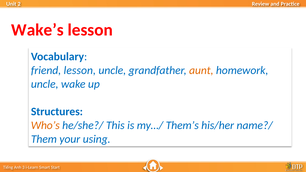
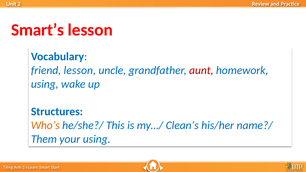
Wake’s: Wake’s -> Smart’s
aunt colour: orange -> red
uncle at (45, 84): uncle -> using
Them’s: Them’s -> Clean’s
